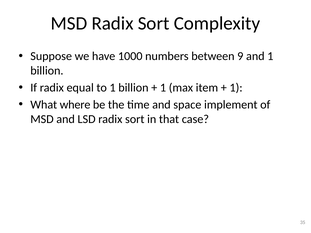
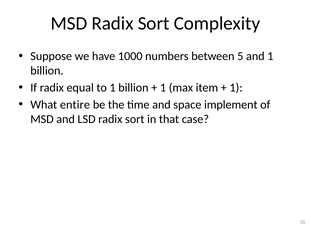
9: 9 -> 5
where: where -> entire
